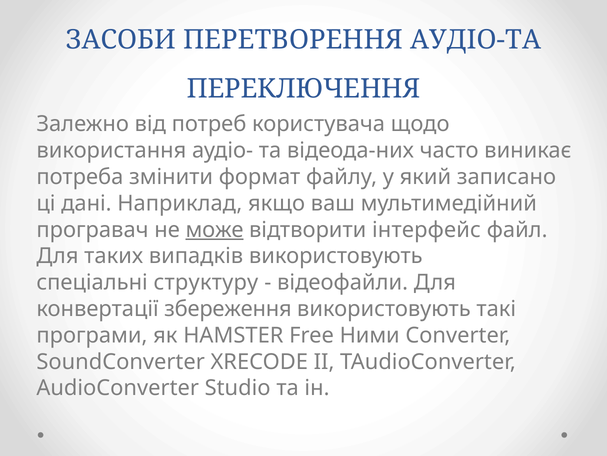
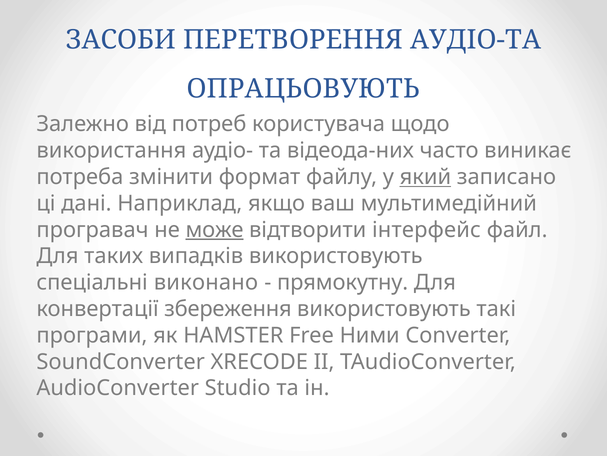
ПЕРЕКЛЮЧЕННЯ: ПЕРЕКЛЮЧЕННЯ -> ОПРАЦЬОВУЮТЬ
який underline: none -> present
структуру: структуру -> виконано
відеофайли: відеофайли -> прямокутну
